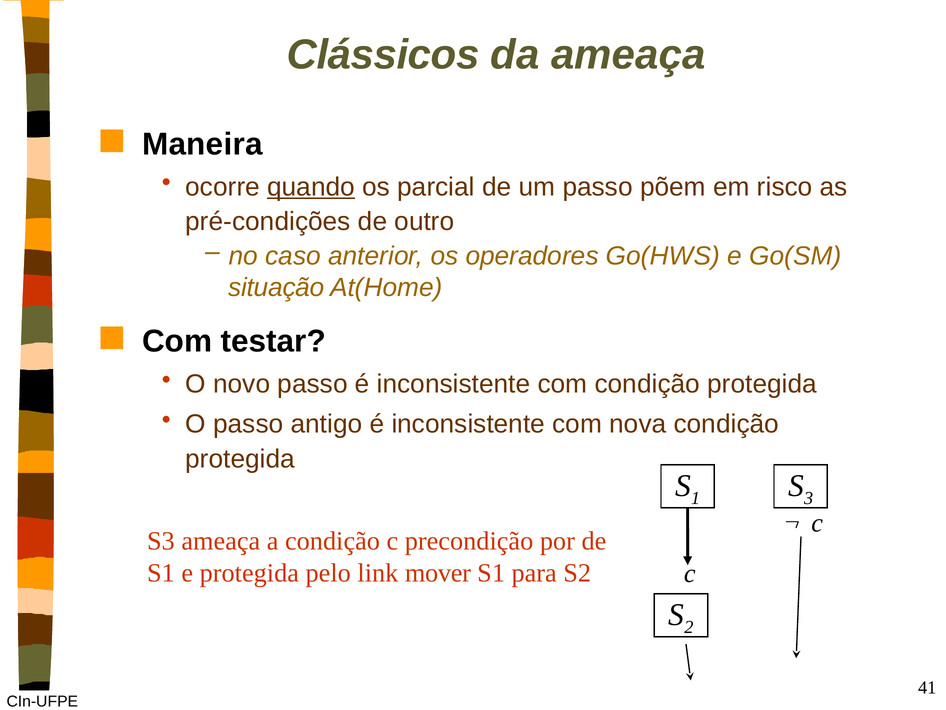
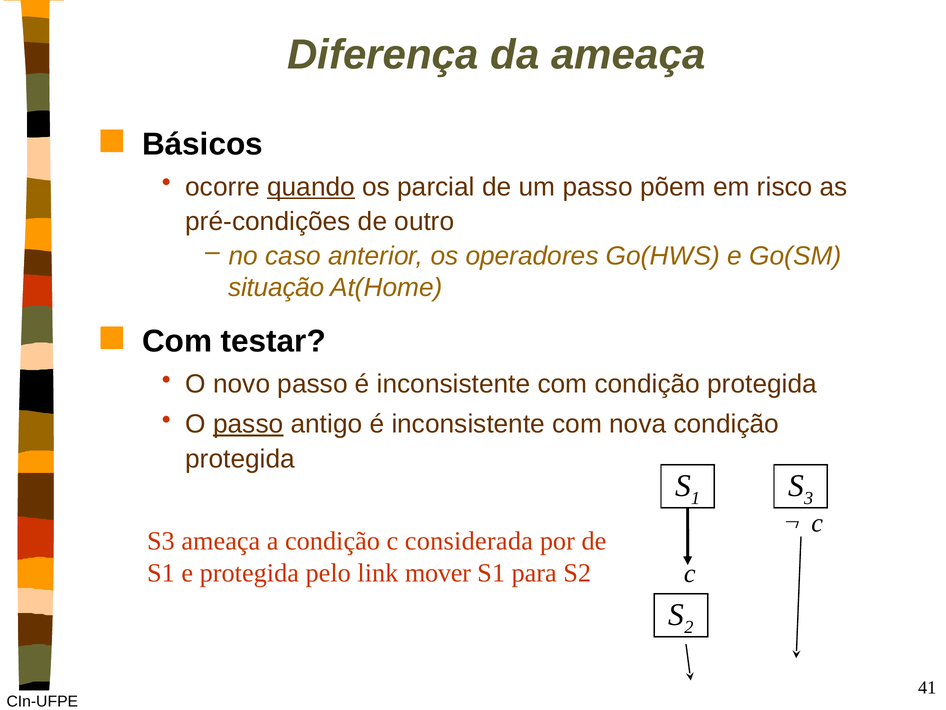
Clássicos: Clássicos -> Diferença
Maneira: Maneira -> Básicos
passo at (248, 424) underline: none -> present
precondição: precondição -> considerada
